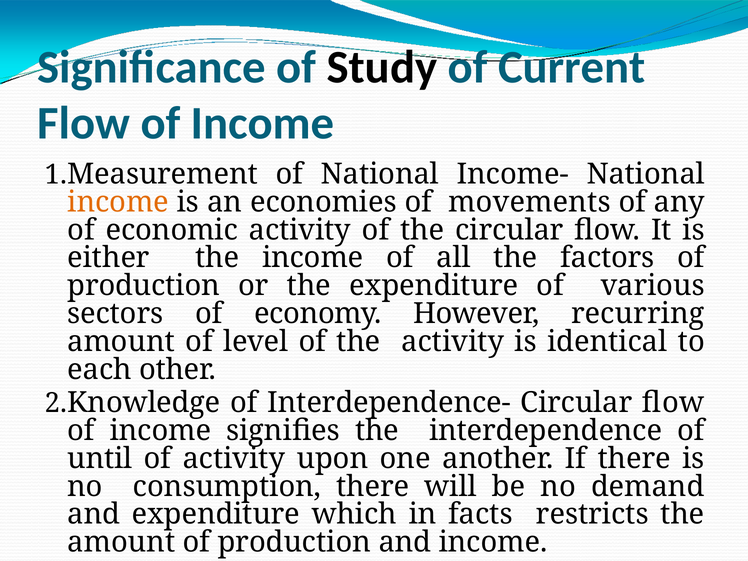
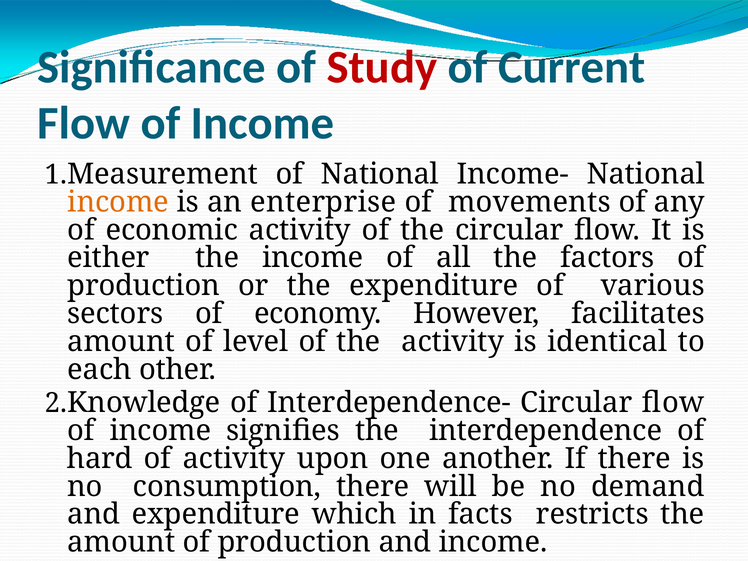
Study colour: black -> red
economies: economies -> enterprise
recurring: recurring -> facilitates
until: until -> hard
